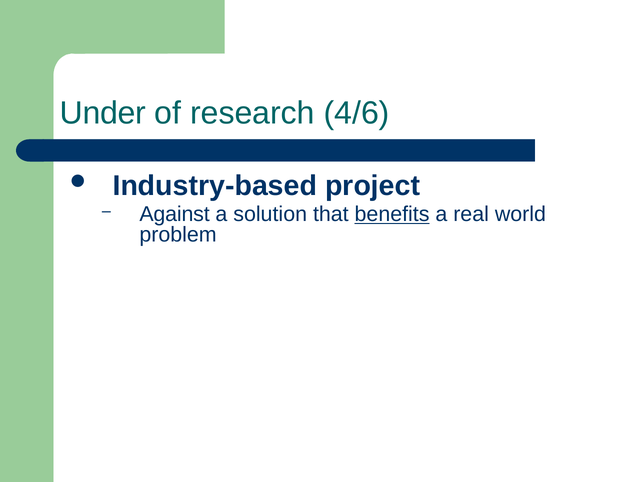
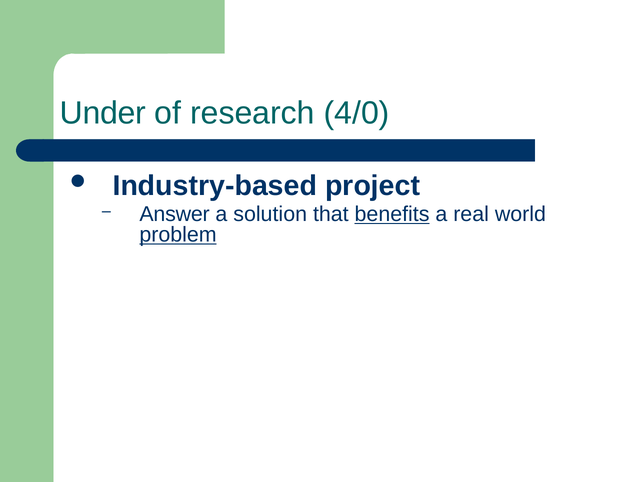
4/6: 4/6 -> 4/0
Against: Against -> Answer
problem underline: none -> present
